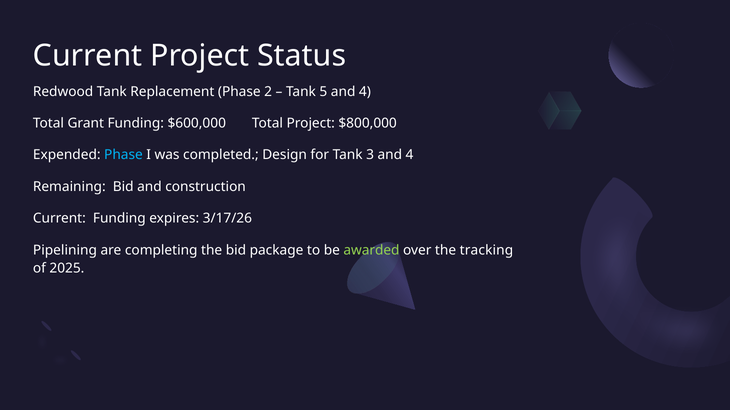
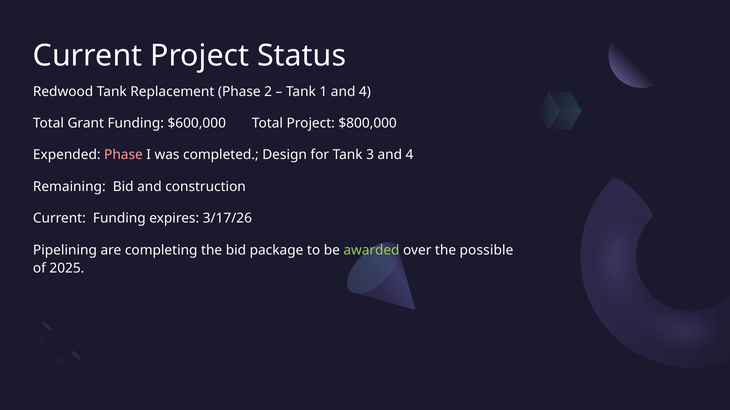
5: 5 -> 1
Phase at (123, 155) colour: light blue -> pink
tracking: tracking -> possible
